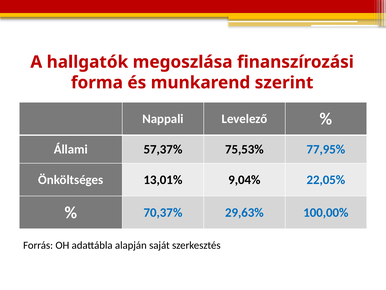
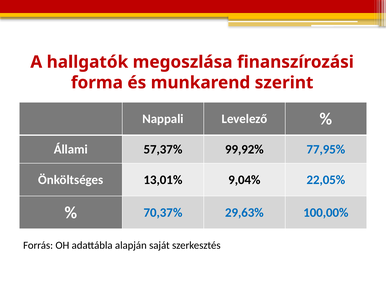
75,53%: 75,53% -> 99,92%
